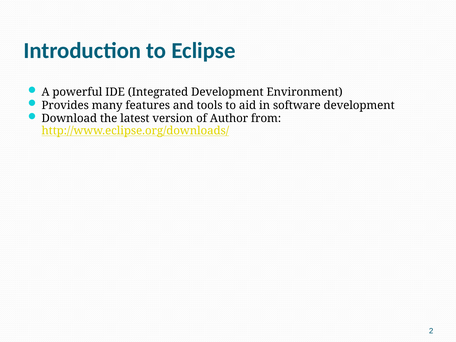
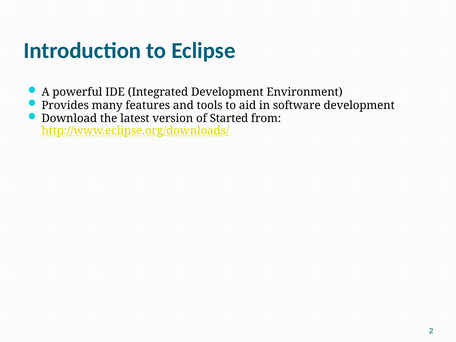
Author: Author -> Started
